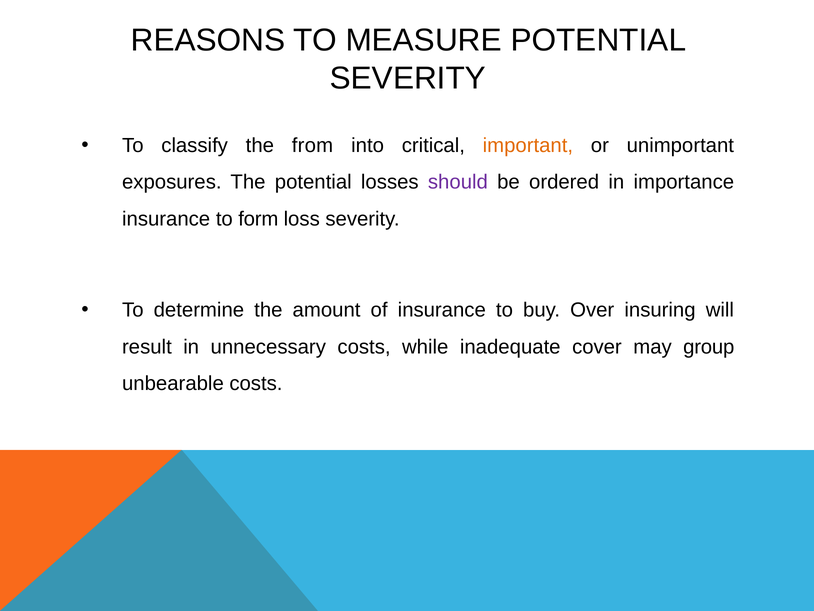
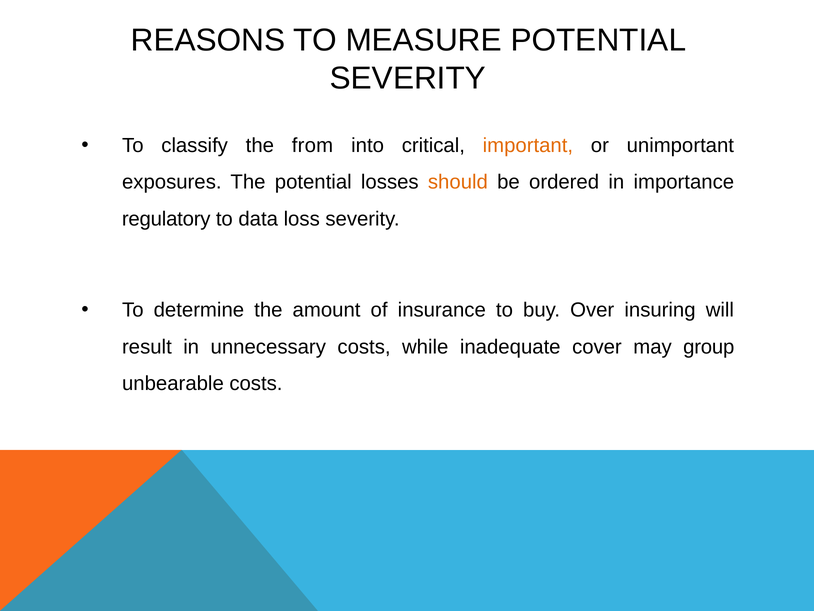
should colour: purple -> orange
insurance at (166, 219): insurance -> regulatory
form: form -> data
